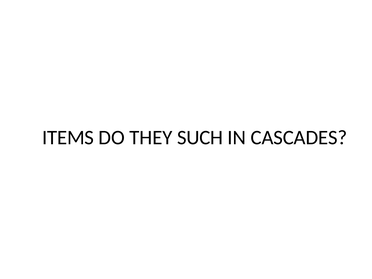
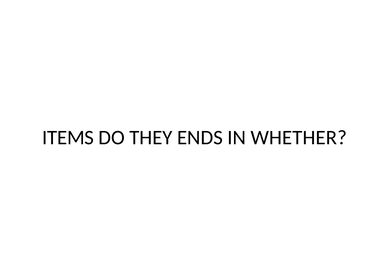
SUCH: SUCH -> ENDS
CASCADES: CASCADES -> WHETHER
